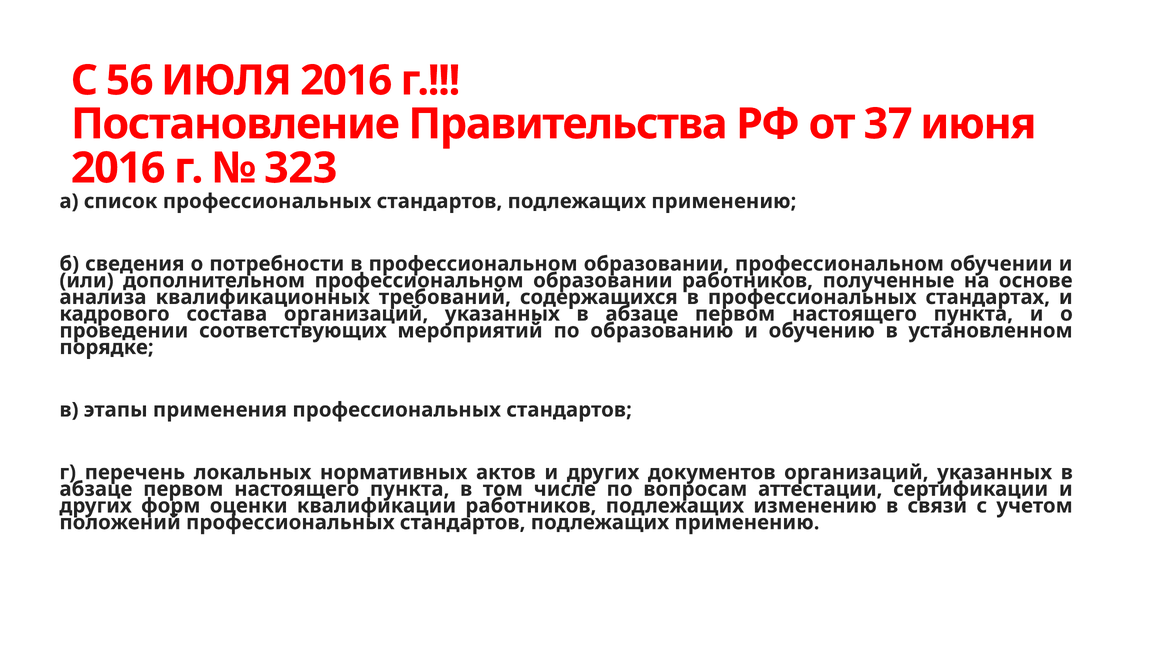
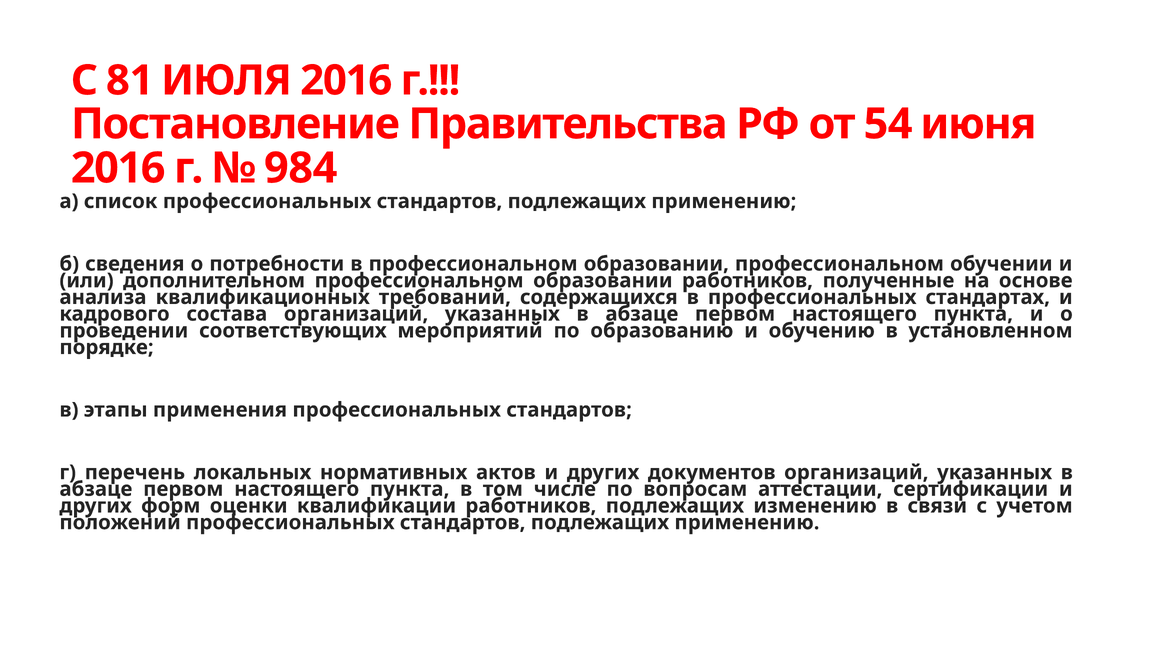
56: 56 -> 81
37: 37 -> 54
323: 323 -> 984
